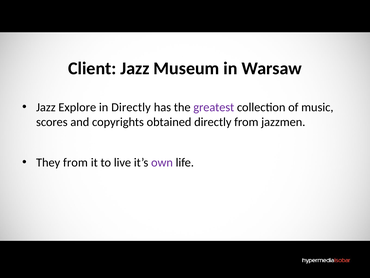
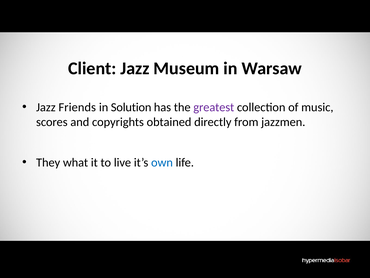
Explore: Explore -> Friends
in Directly: Directly -> Solution
They from: from -> what
own colour: purple -> blue
